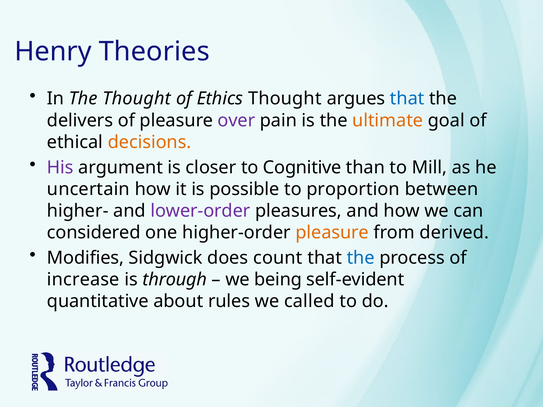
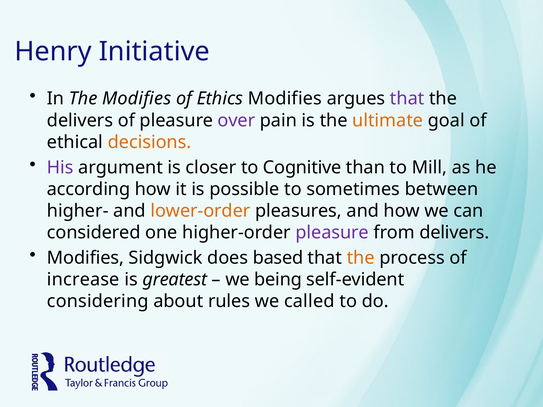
Theories: Theories -> Initiative
The Thought: Thought -> Modifies
Ethics Thought: Thought -> Modifies
that at (407, 99) colour: blue -> purple
uncertain: uncertain -> according
proportion: proportion -> sometimes
lower-order colour: purple -> orange
pleasure at (332, 233) colour: orange -> purple
from derived: derived -> delivers
count: count -> based
the at (361, 258) colour: blue -> orange
through: through -> greatest
quantitative: quantitative -> considering
